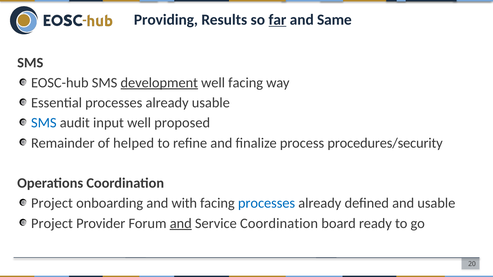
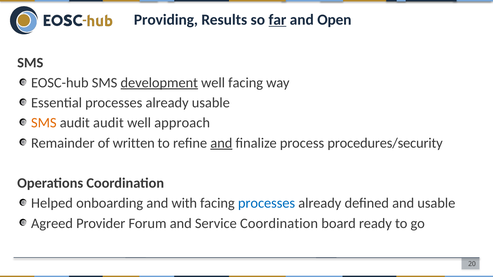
Same: Same -> Open
SMS at (44, 123) colour: blue -> orange
audit input: input -> audit
proposed: proposed -> approach
helped: helped -> written
and at (221, 143) underline: none -> present
Project at (52, 203): Project -> Helped
Project at (52, 224): Project -> Agreed
and at (181, 224) underline: present -> none
